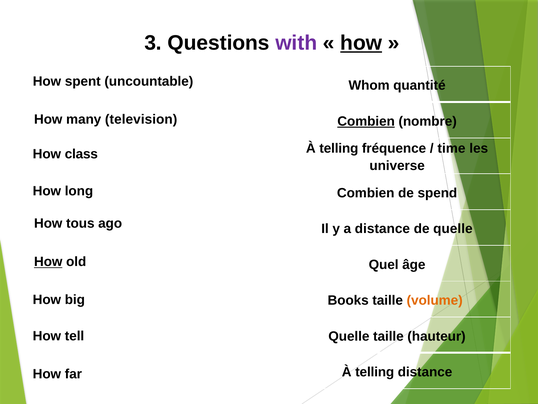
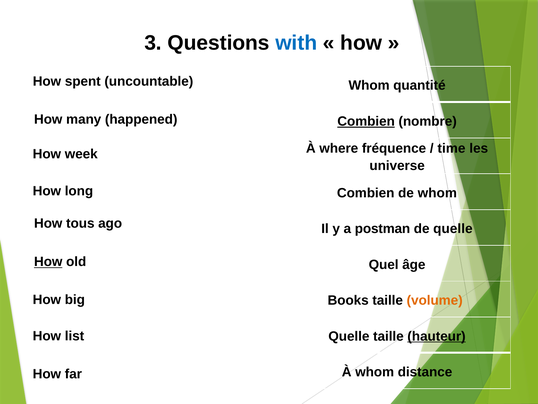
with colour: purple -> blue
how at (361, 43) underline: present -> none
television: television -> happened
telling at (339, 148): telling -> where
class: class -> week
de spend: spend -> whom
a distance: distance -> postman
tell: tell -> list
hauteur underline: none -> present
telling at (375, 372): telling -> whom
